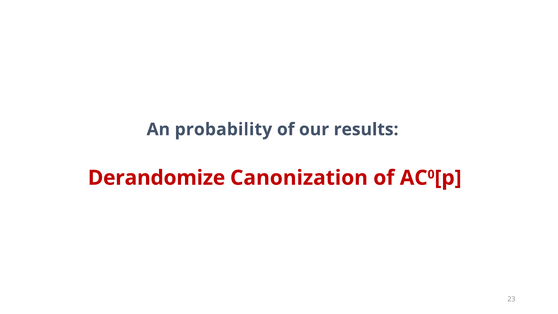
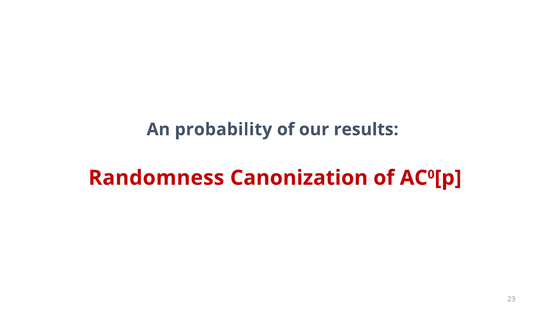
Derandomize: Derandomize -> Randomness
